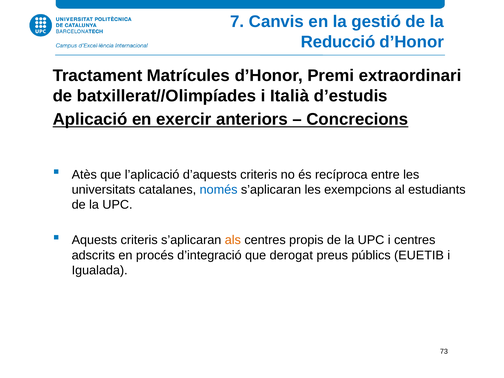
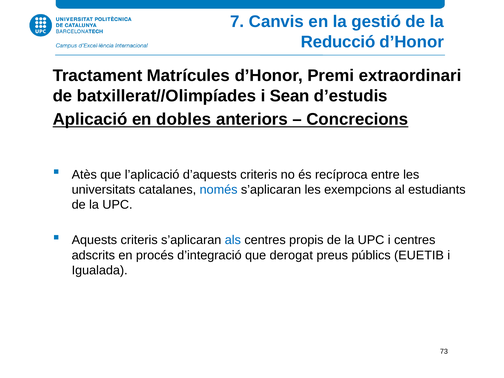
Italià: Italià -> Sean
exercir: exercir -> dobles
als colour: orange -> blue
